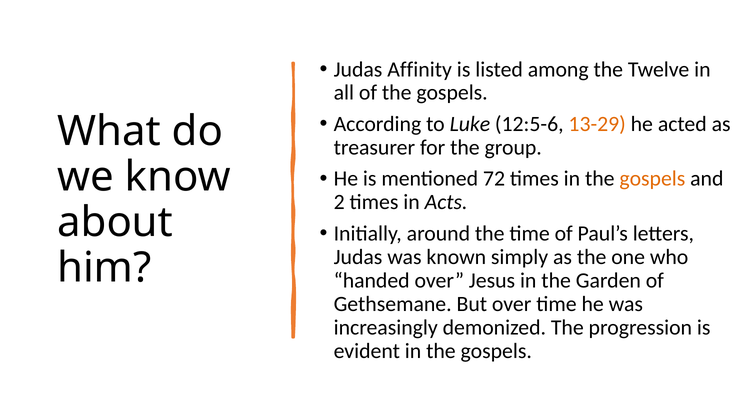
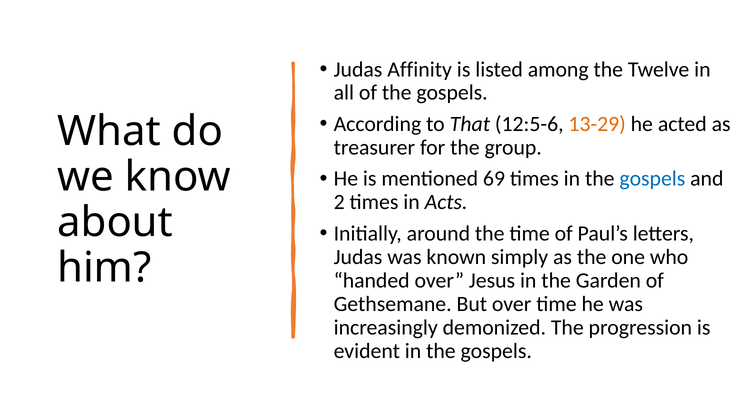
Luke: Luke -> That
72: 72 -> 69
gospels at (652, 179) colour: orange -> blue
